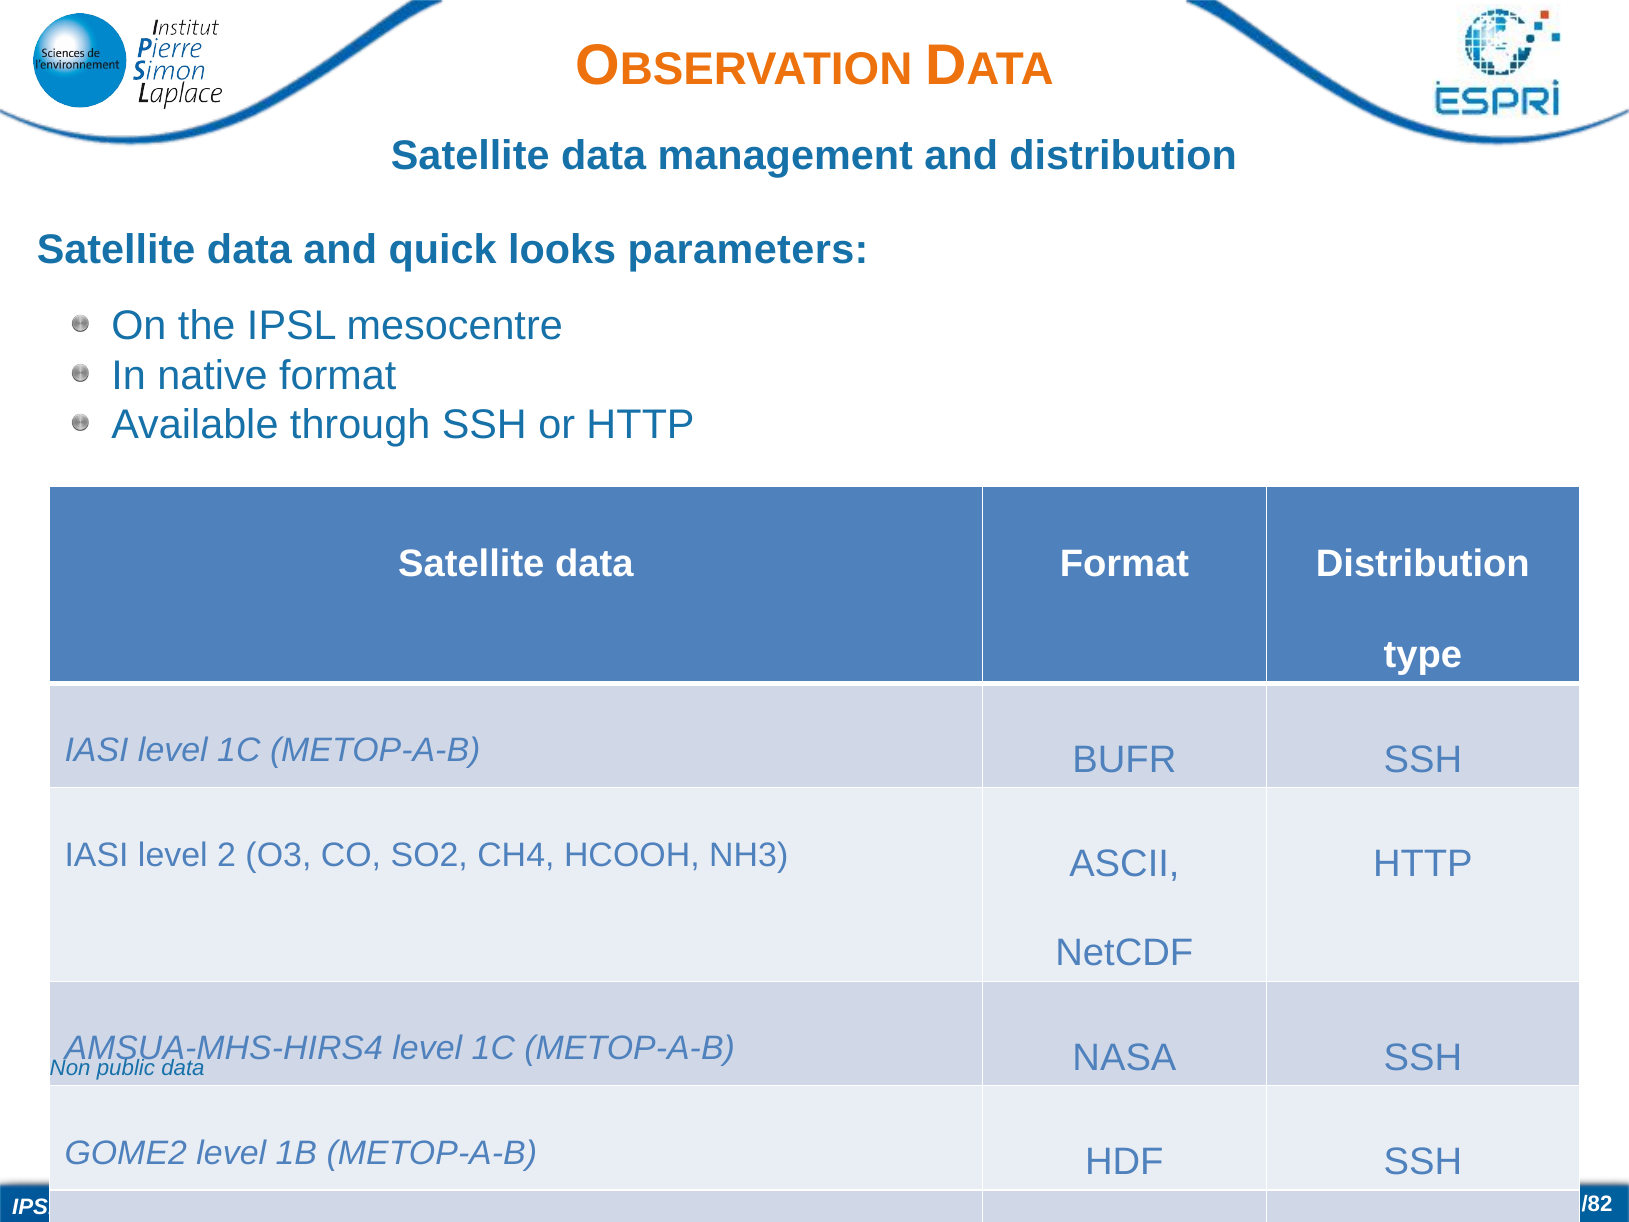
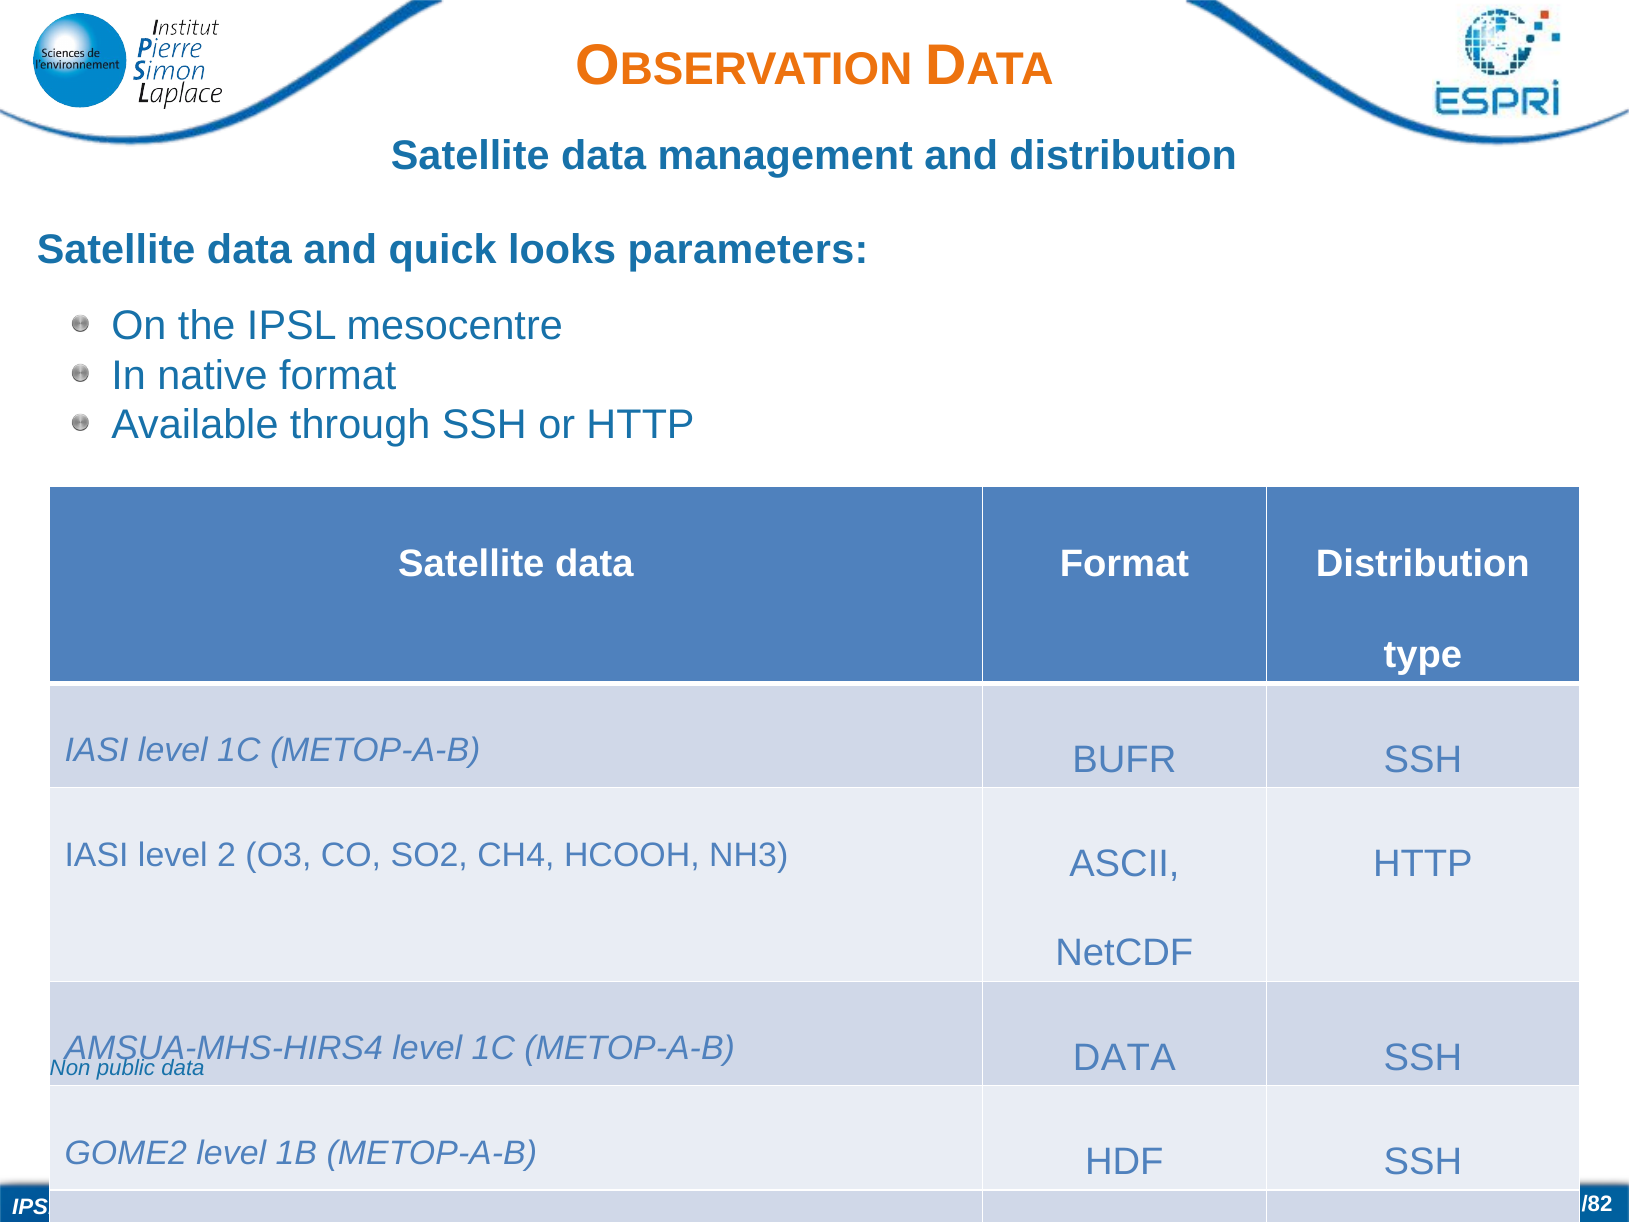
METOP-A-B NASA: NASA -> DATA
